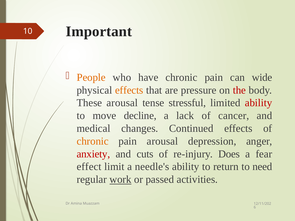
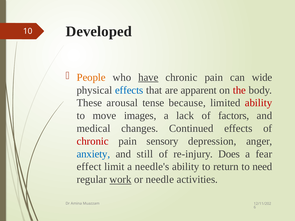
Important: Important -> Developed
have underline: none -> present
effects at (129, 90) colour: orange -> blue
pressure: pressure -> apparent
stressful: stressful -> because
decline: decline -> images
cancer: cancer -> factors
chronic at (93, 141) colour: orange -> red
pain arousal: arousal -> sensory
anxiety colour: red -> blue
cuts: cuts -> still
passed: passed -> needle
